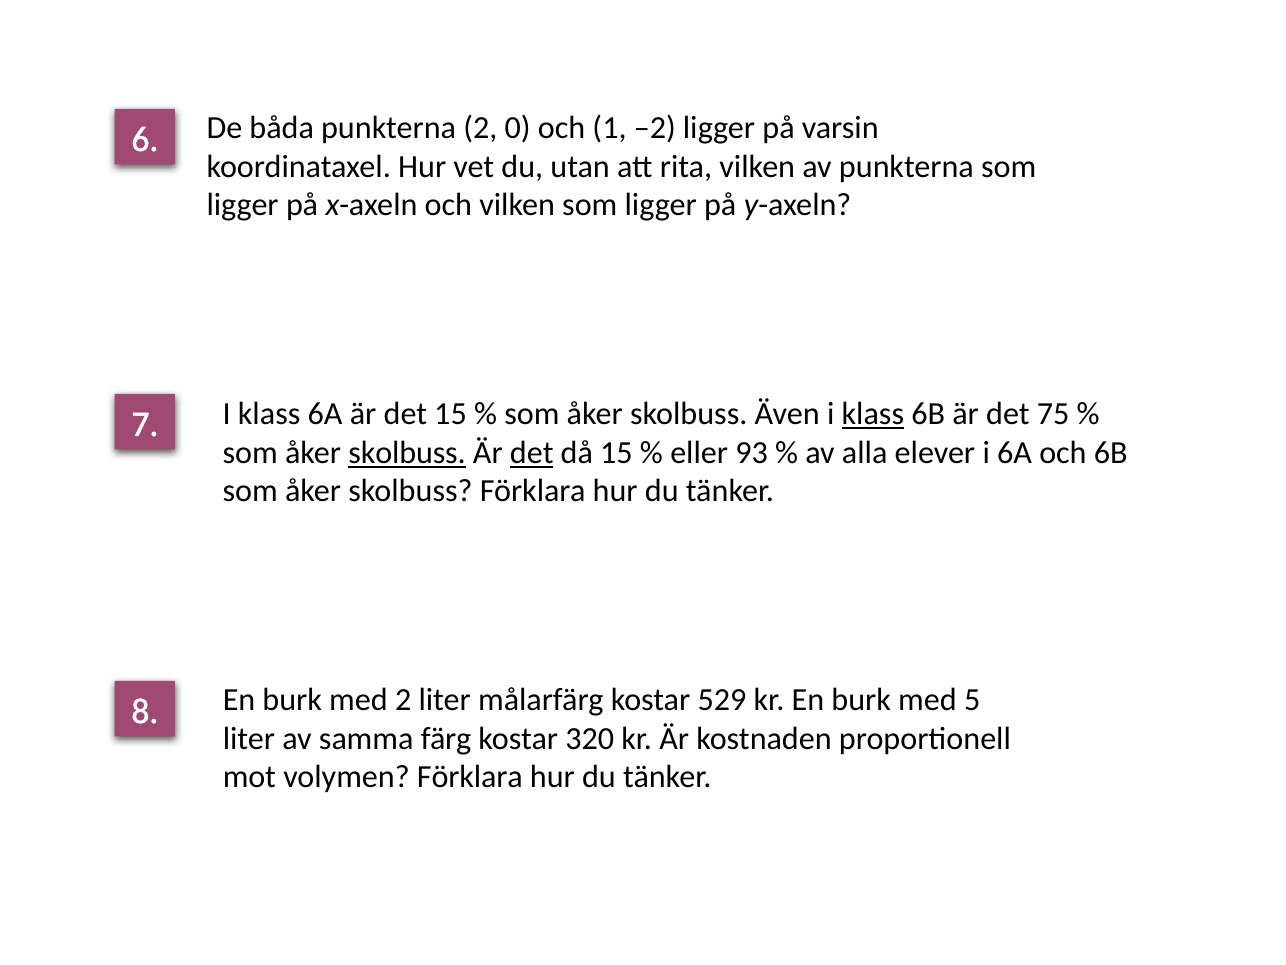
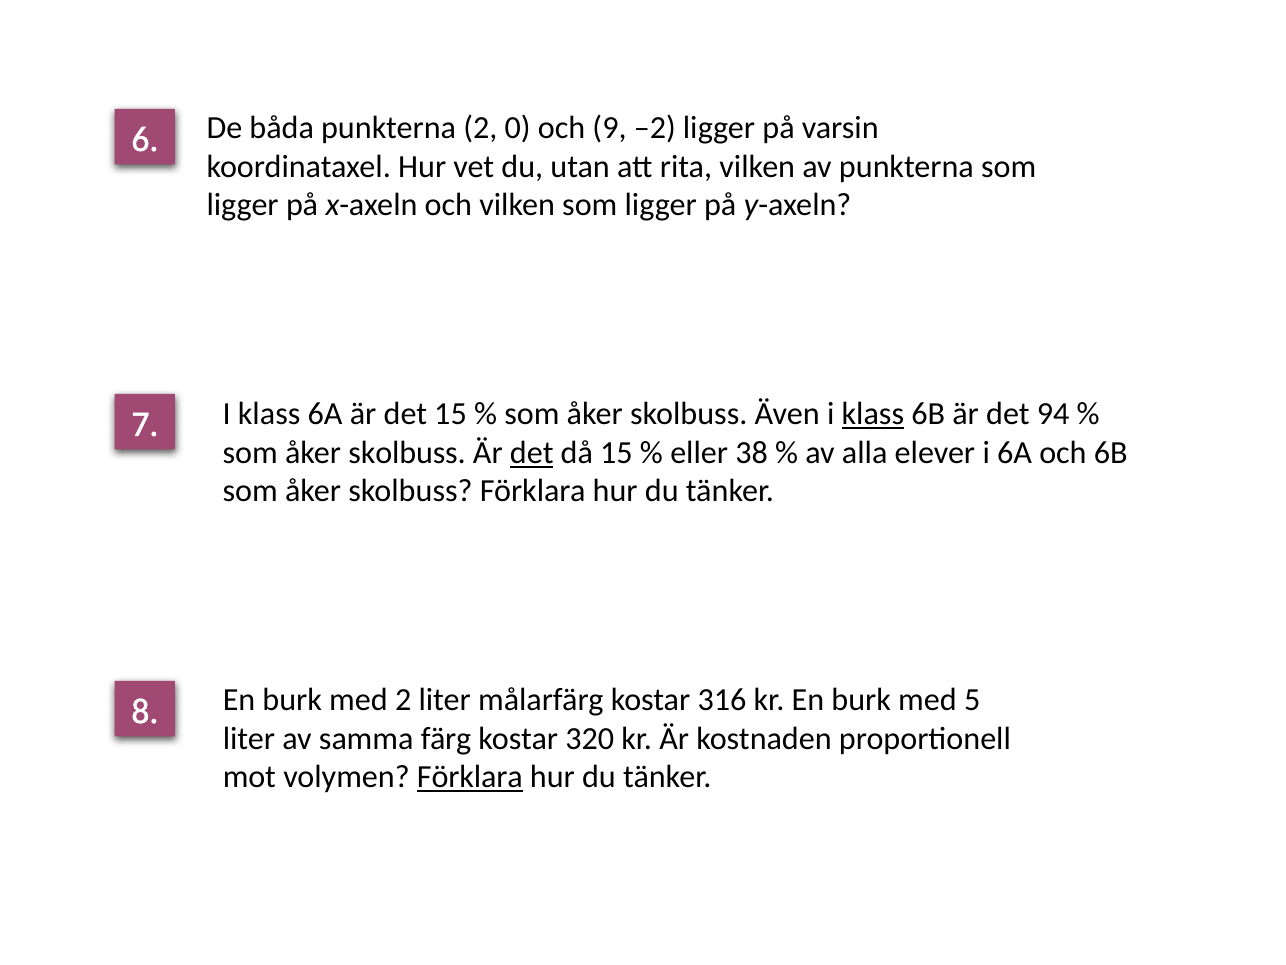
1: 1 -> 9
75: 75 -> 94
skolbuss at (407, 453) underline: present -> none
93: 93 -> 38
529: 529 -> 316
Förklara at (470, 777) underline: none -> present
